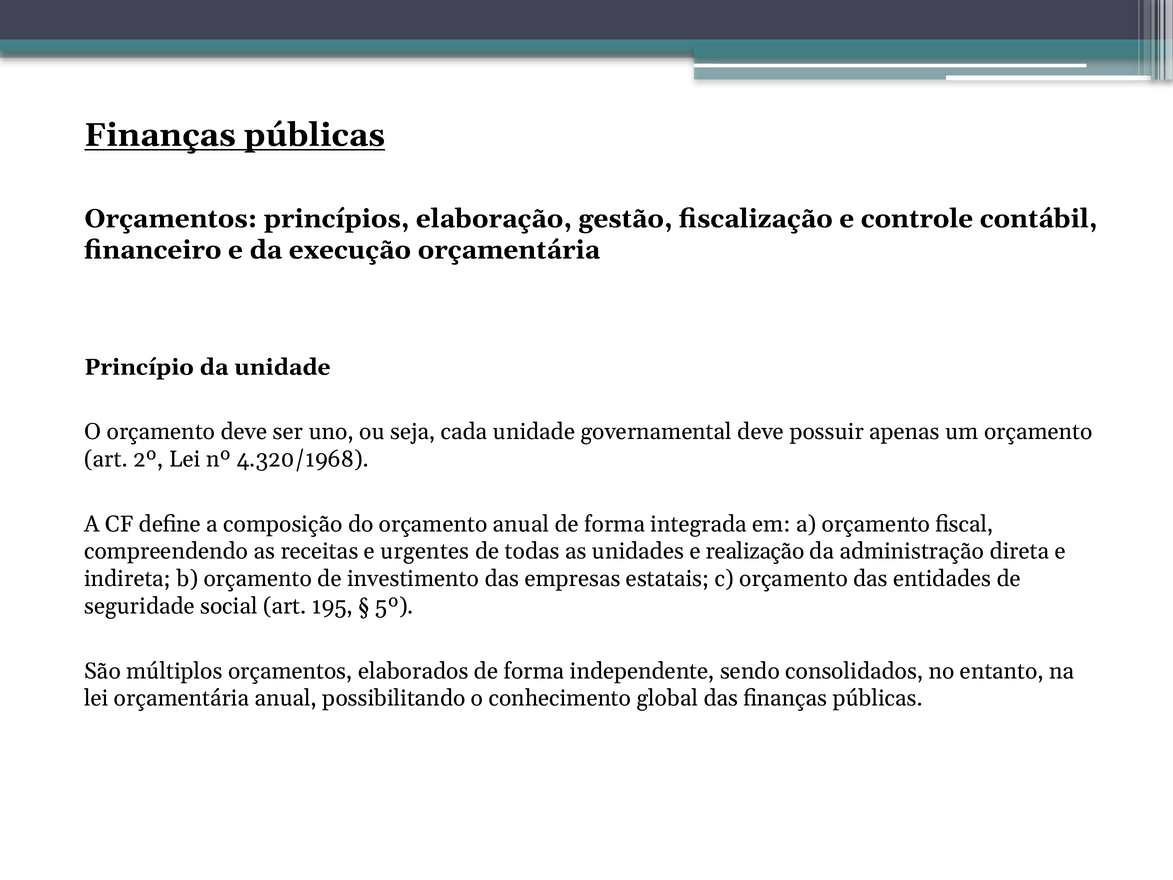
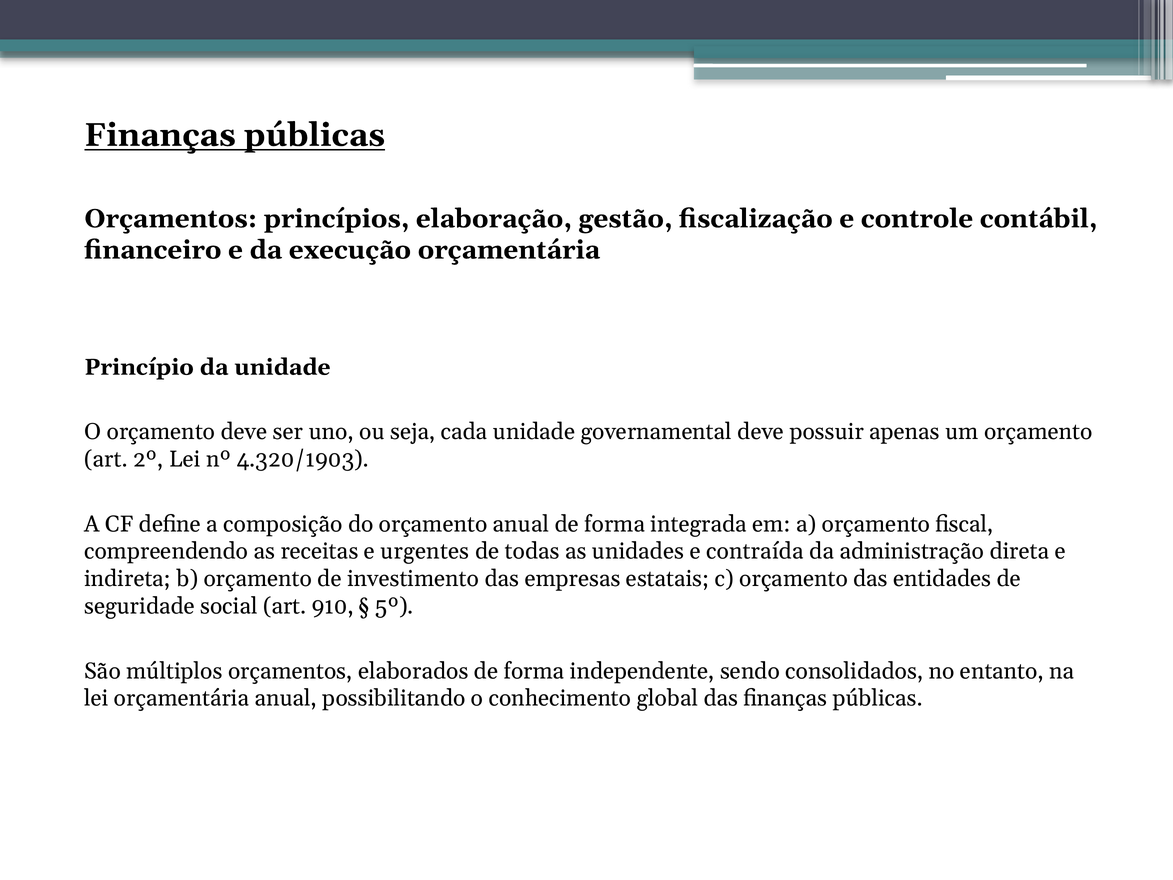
4.320/1968: 4.320/1968 -> 4.320/1903
realização: realização -> contraída
195: 195 -> 910
